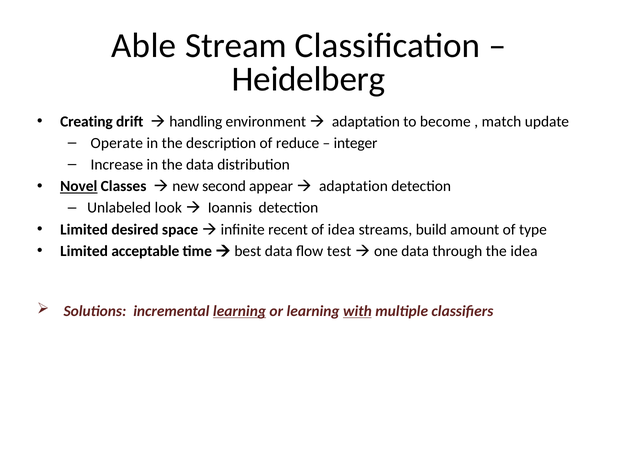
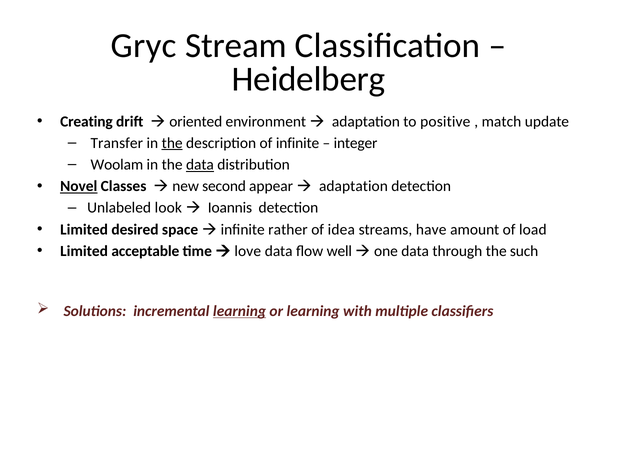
Able: Able -> Gryc
handling: handling -> oriented
become: become -> positive
Operate: Operate -> Transfer
the at (172, 143) underline: none -> present
of reduce: reduce -> infinite
Increase: Increase -> Woolam
data at (200, 165) underline: none -> present
recent: recent -> rather
build: build -> have
type: type -> load
best: best -> love
test: test -> well
the idea: idea -> such
with underline: present -> none
